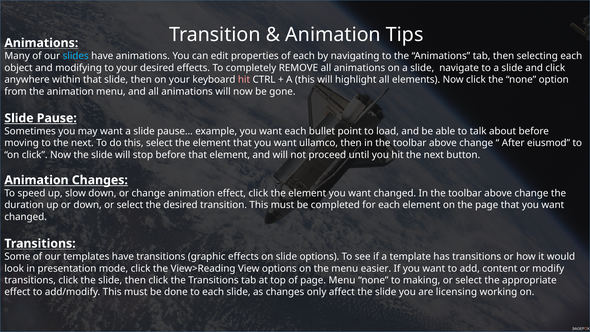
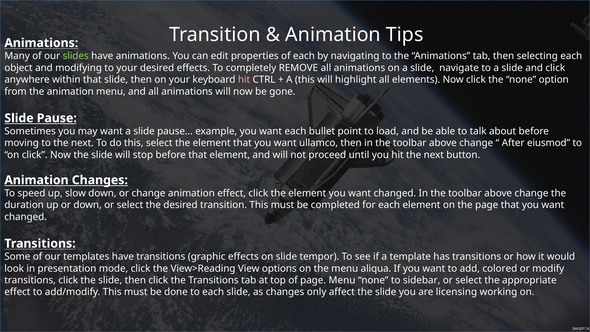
slides colour: light blue -> light green
slide options: options -> tempor
easier: easier -> aliqua
content: content -> colored
making: making -> sidebar
